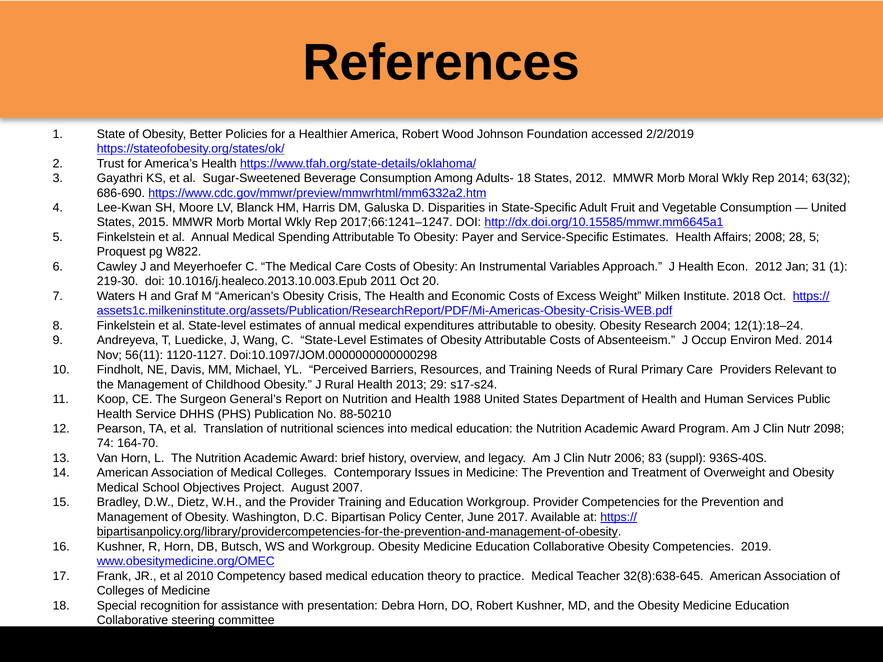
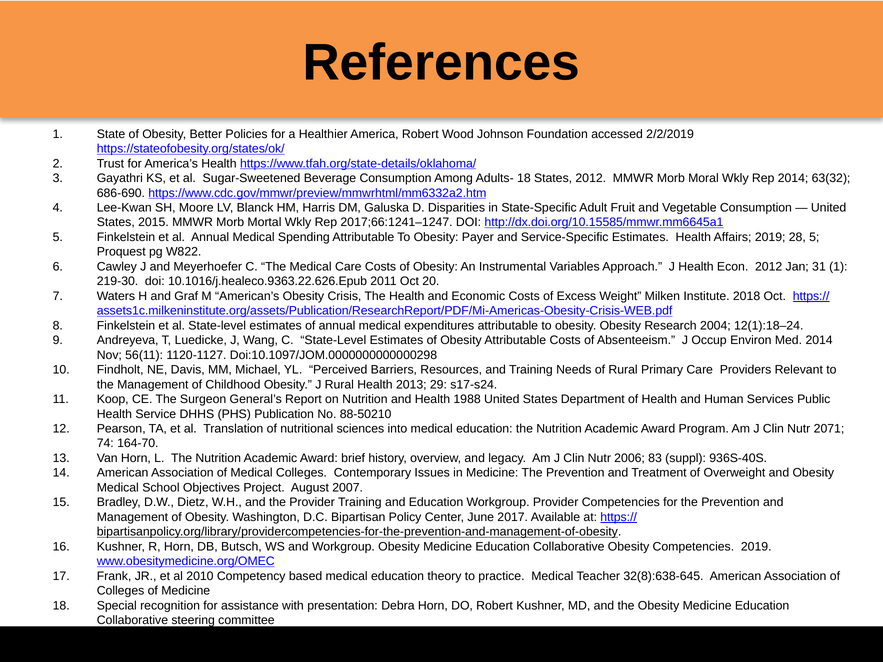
Affairs 2008: 2008 -> 2019
10.1016/j.healeco.2013.10.003.Epub: 10.1016/j.healeco.2013.10.003.Epub -> 10.1016/j.healeco.9363.22.626.Epub
2098: 2098 -> 2071
